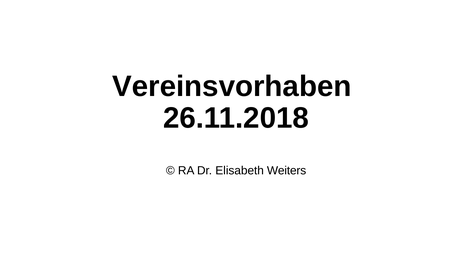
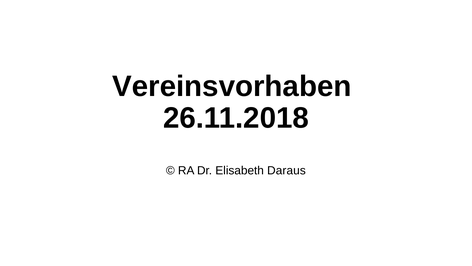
Weiters: Weiters -> Daraus
